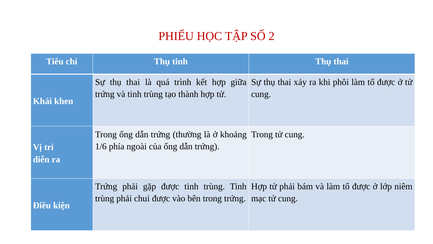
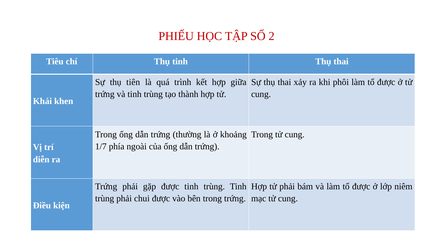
thai at (133, 82): thai -> tiên
1/6: 1/6 -> 1/7
